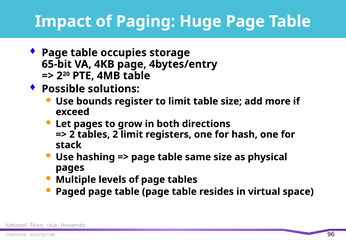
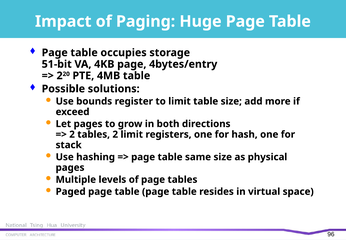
65-bit: 65-bit -> 51-bit
